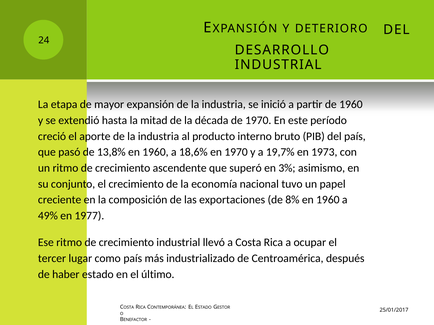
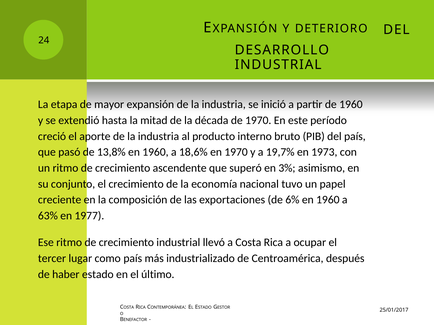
8%: 8% -> 6%
49%: 49% -> 63%
